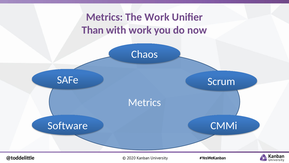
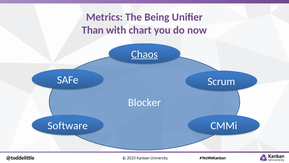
The Work: Work -> Being
with work: work -> chart
Chaos underline: none -> present
Metrics at (144, 102): Metrics -> Blocker
